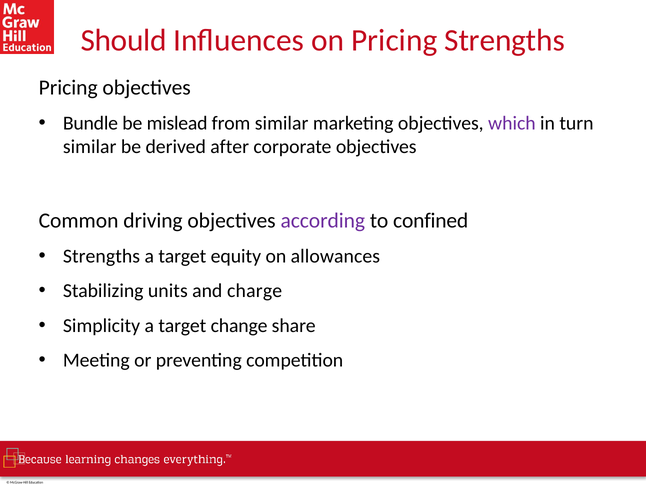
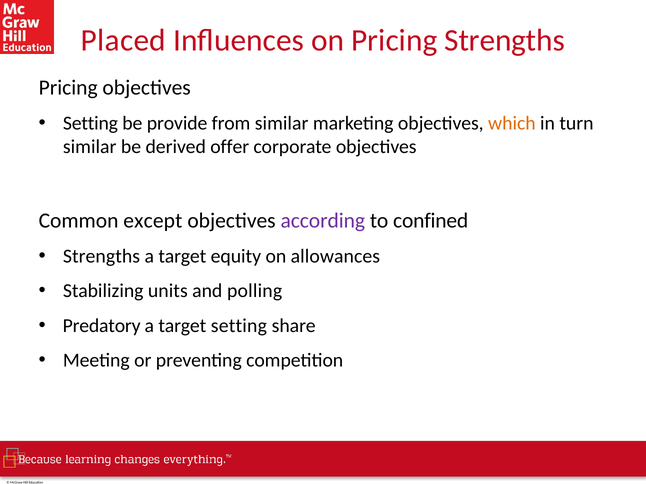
Should: Should -> Placed
Bundle at (90, 123): Bundle -> Setting
mislead: mislead -> provide
which colour: purple -> orange
after: after -> offer
driving: driving -> except
charge: charge -> polling
Simplicity: Simplicity -> Predatory
target change: change -> setting
